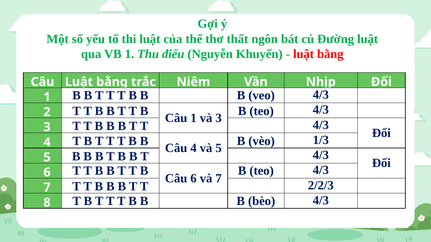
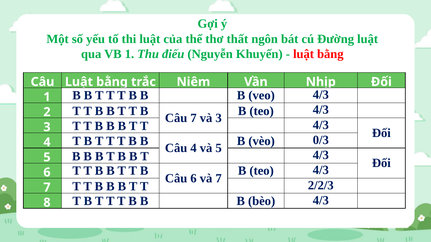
Câu 1: 1 -> 7
1/3: 1/3 -> 0/3
